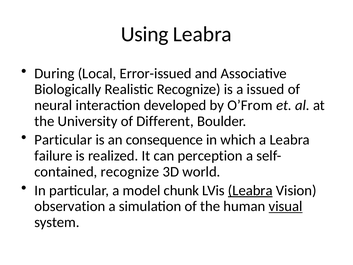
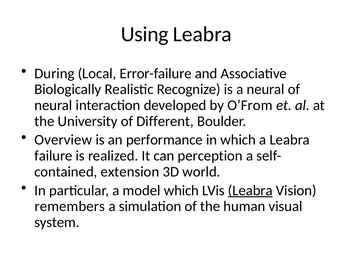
Error-issued: Error-issued -> Error-failure
a issued: issued -> neural
Particular at (63, 140): Particular -> Overview
consequence: consequence -> performance
recognize at (130, 172): recognize -> extension
model chunk: chunk -> which
observation: observation -> remembers
visual underline: present -> none
